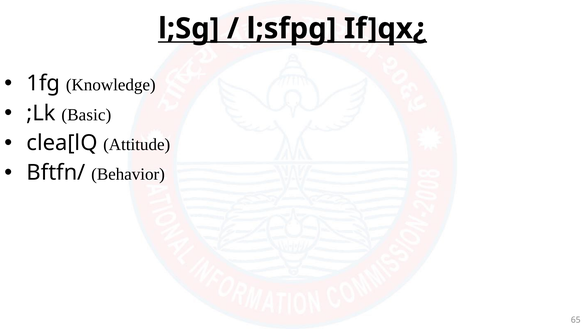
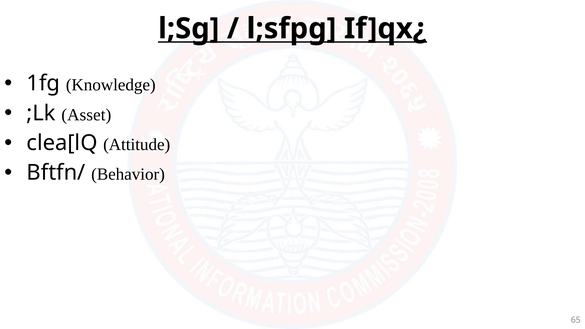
Basic: Basic -> Asset
